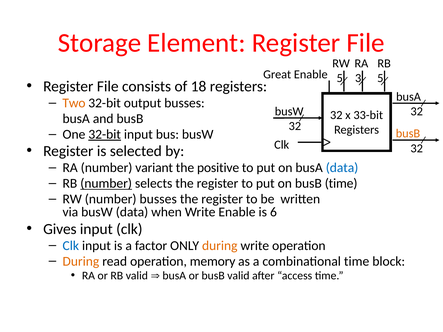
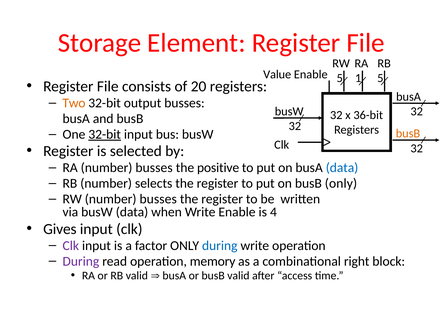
Great: Great -> Value
3: 3 -> 1
18: 18 -> 20
33-bit: 33-bit -> 36-bit
RA number variant: variant -> busses
number at (106, 184) underline: present -> none
busB time: time -> only
6: 6 -> 4
Clk at (71, 246) colour: blue -> purple
during at (220, 246) colour: orange -> blue
During at (81, 261) colour: orange -> purple
combinational time: time -> right
